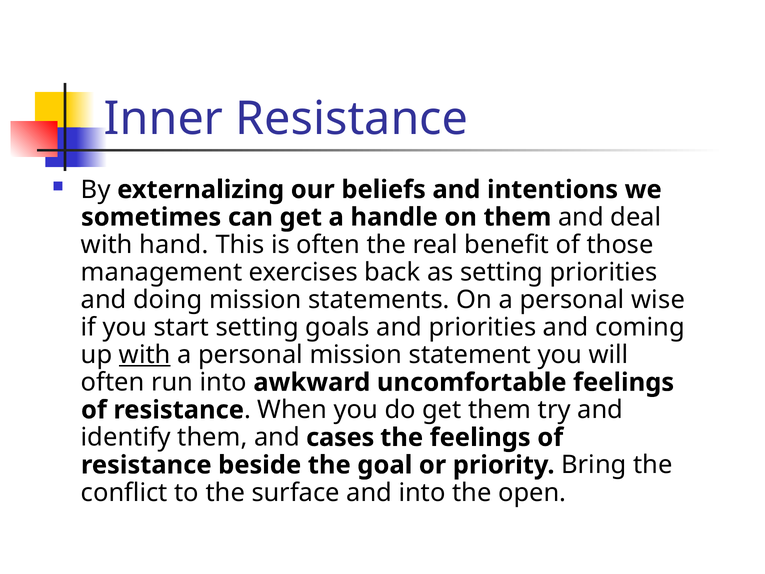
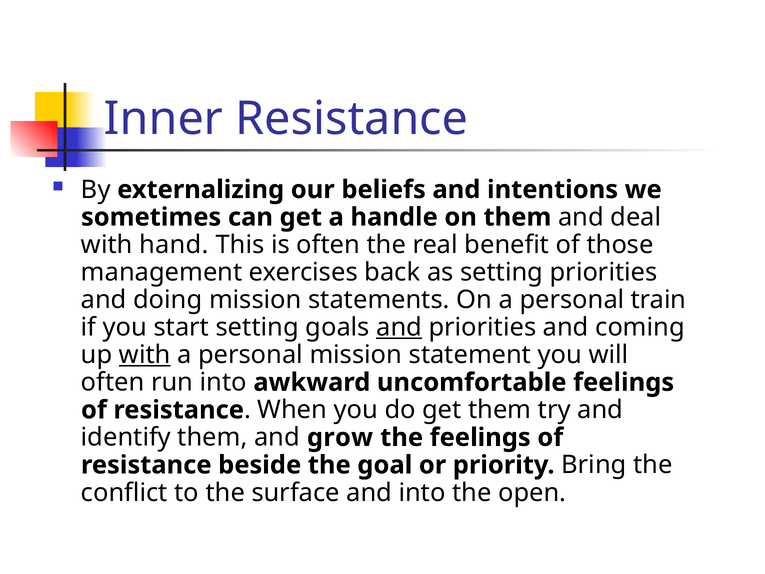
wise: wise -> train
and at (399, 327) underline: none -> present
cases: cases -> grow
